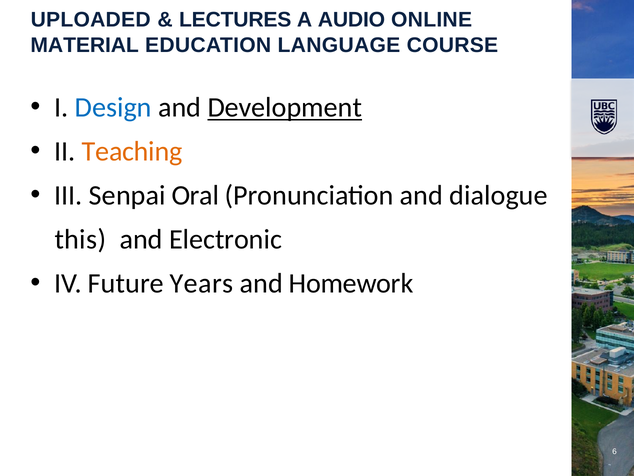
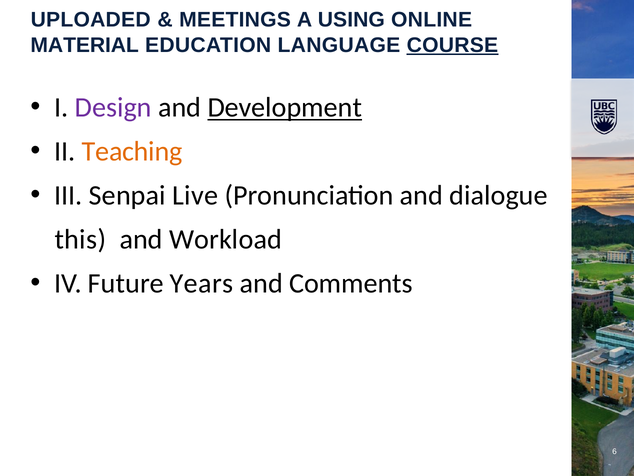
LECTURES: LECTURES -> MEETINGS
AUDIO: AUDIO -> USING
COURSE underline: none -> present
Design colour: blue -> purple
Oral: Oral -> Live
Electronic: Electronic -> Workload
Homework: Homework -> Comments
